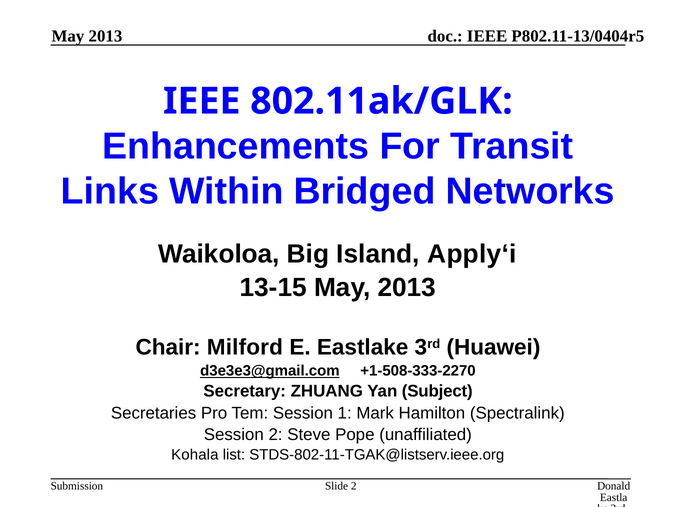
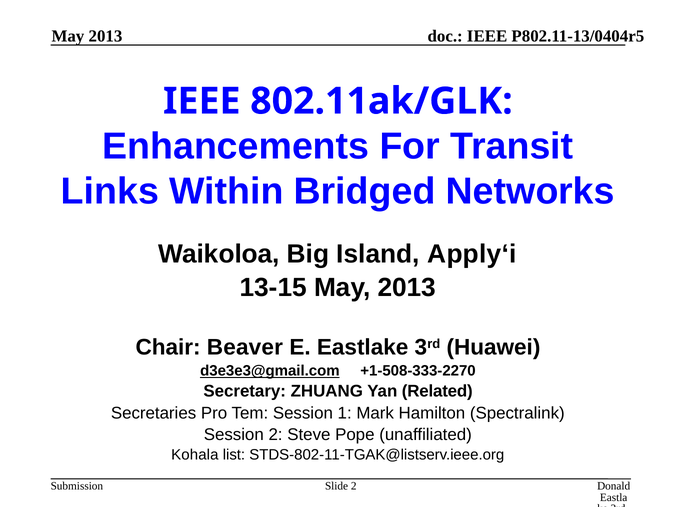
Milford: Milford -> Beaver
Subject: Subject -> Related
